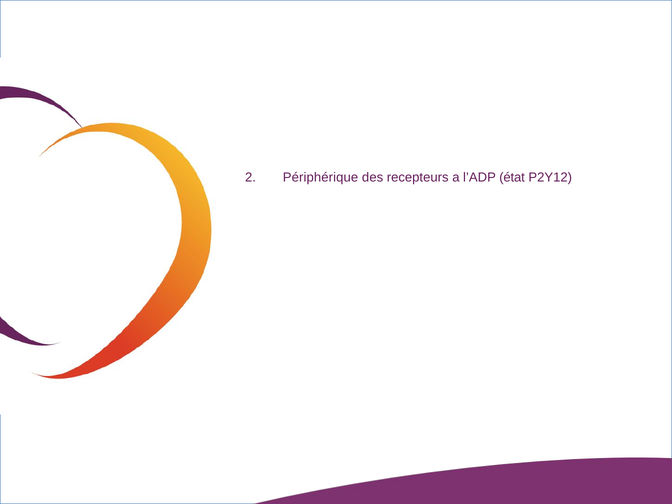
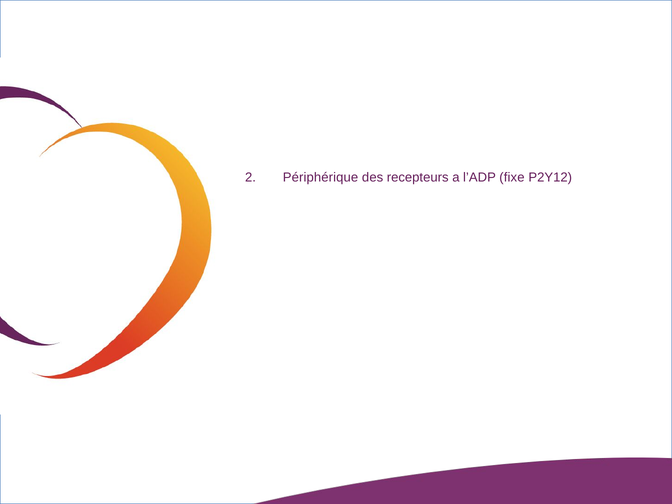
état: état -> fixe
